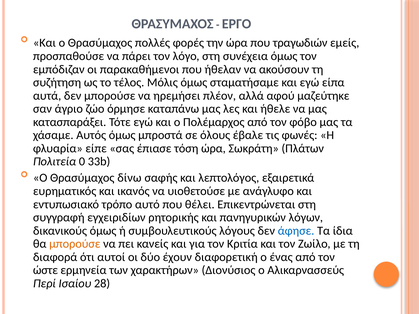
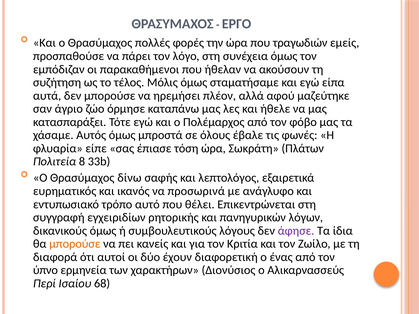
0: 0 -> 8
υιοθετούσε: υιοθετούσε -> προσωρινά
άφησε colour: blue -> purple
ώστε: ώστε -> ύπνο
28: 28 -> 68
